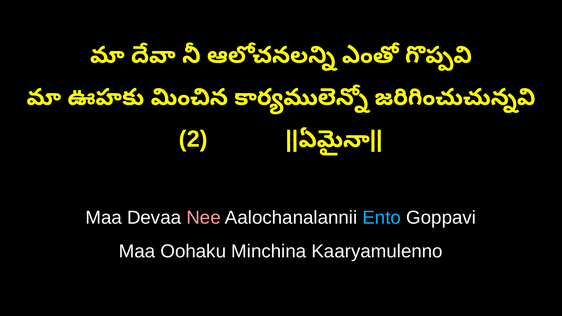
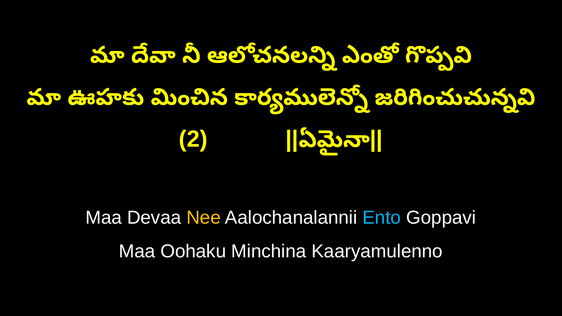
Nee colour: pink -> yellow
